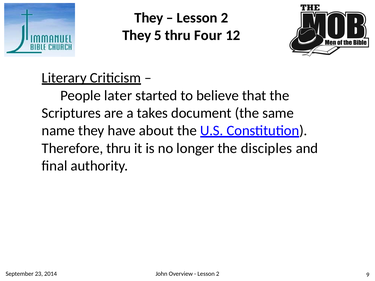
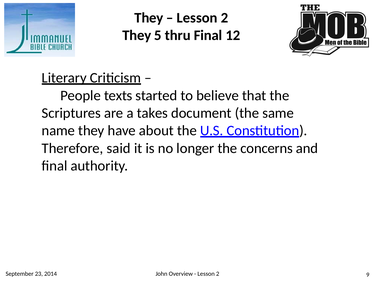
thru Four: Four -> Final
later: later -> texts
Therefore thru: thru -> said
disciples: disciples -> concerns
